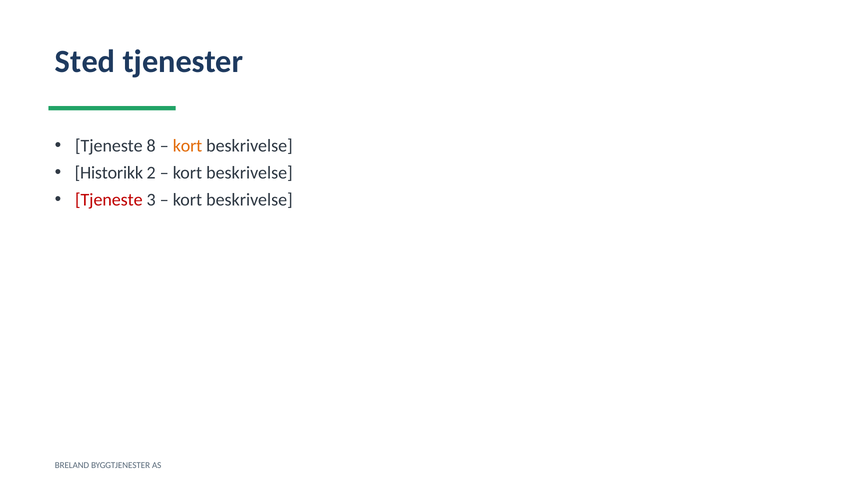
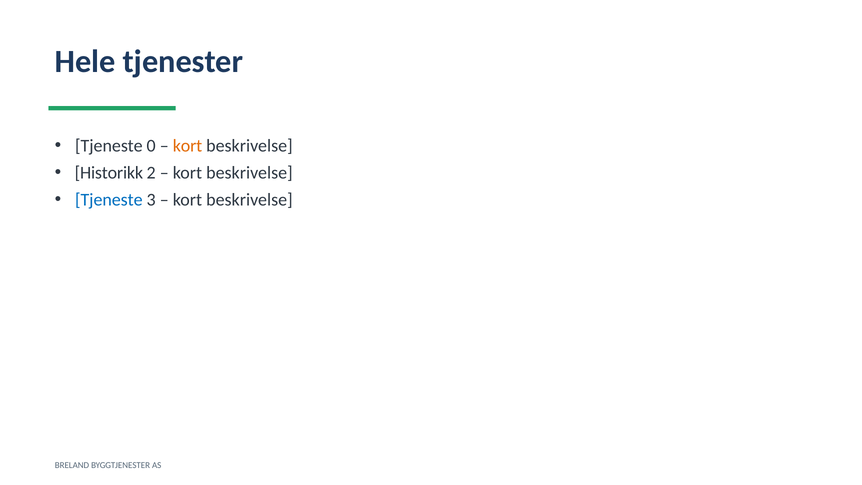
Sted: Sted -> Hele
8: 8 -> 0
Tjeneste at (109, 200) colour: red -> blue
